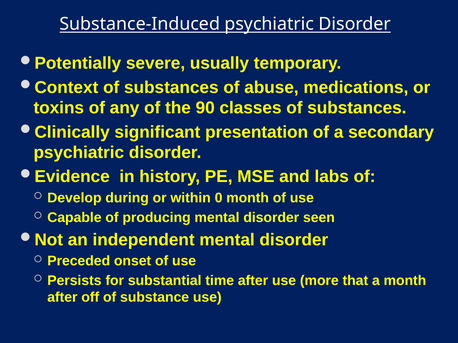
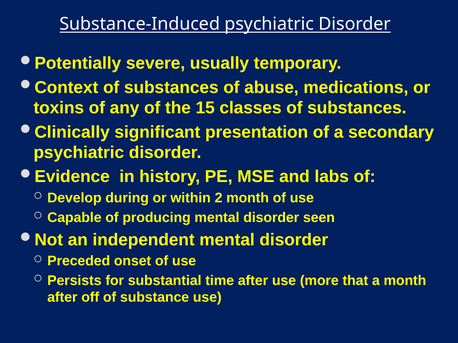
90: 90 -> 15
0: 0 -> 2
